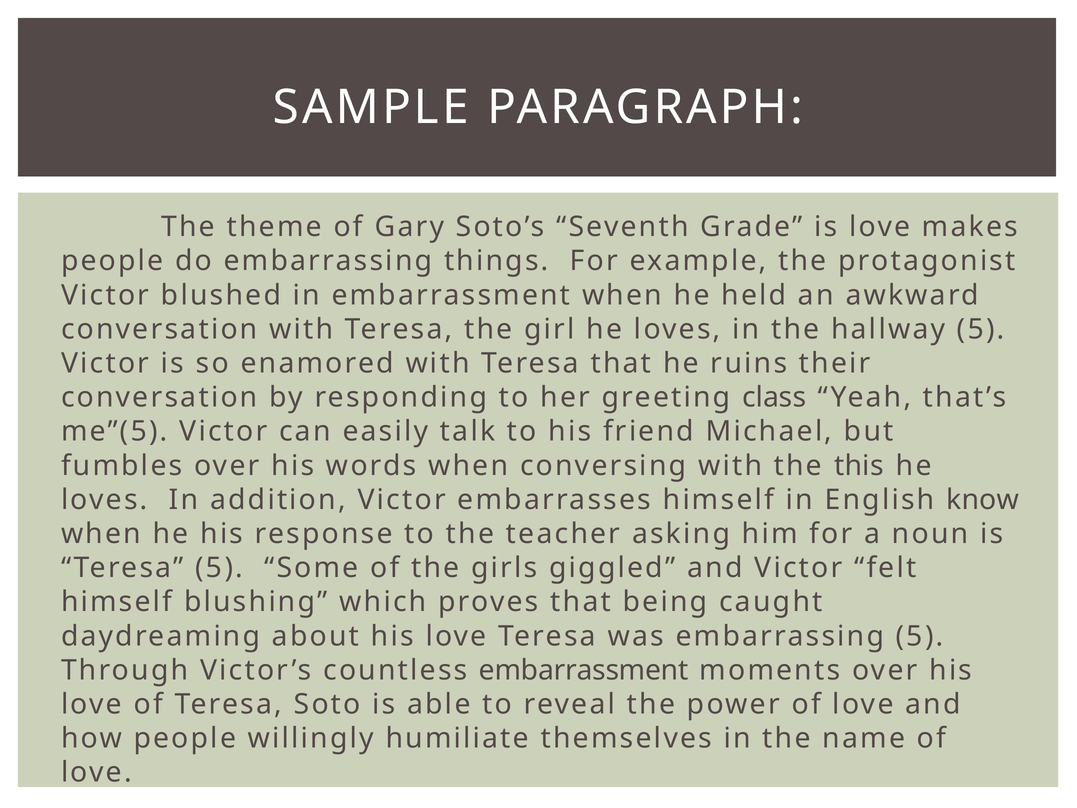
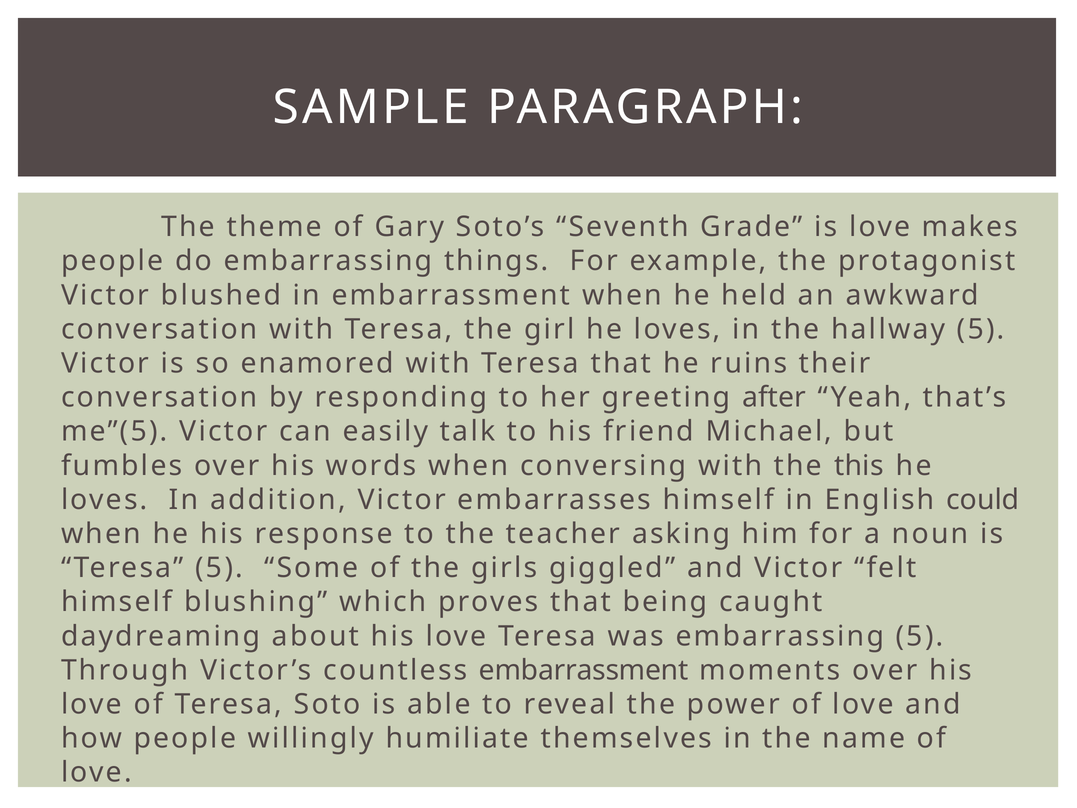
class: class -> after
know: know -> could
